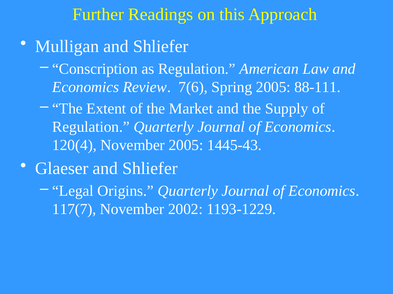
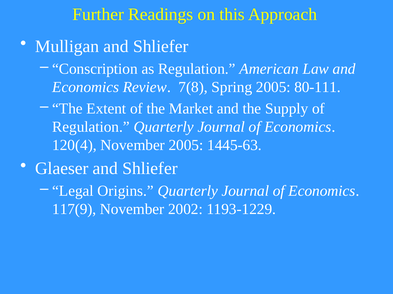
7(6: 7(6 -> 7(8
88-111: 88-111 -> 80-111
1445-43: 1445-43 -> 1445-63
117(7: 117(7 -> 117(9
